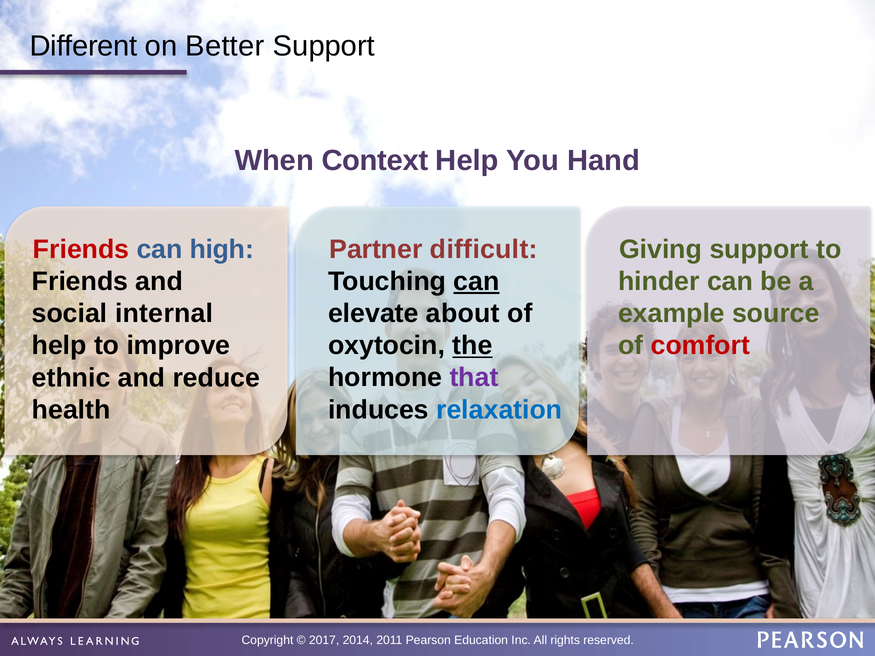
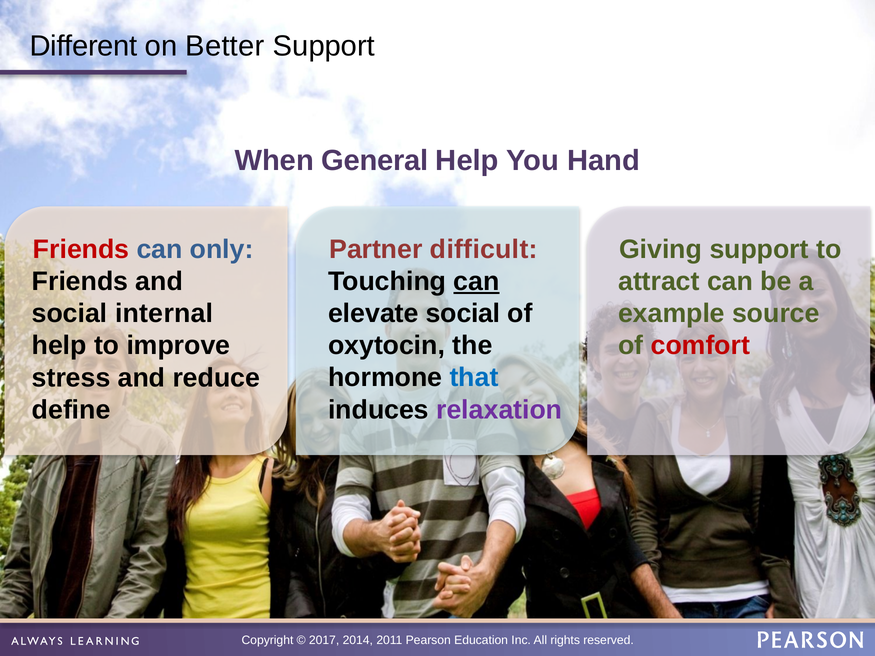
Context: Context -> General
high: high -> only
hinder: hinder -> attract
elevate about: about -> social
the underline: present -> none
ethnic: ethnic -> stress
that colour: purple -> blue
health: health -> define
relaxation colour: blue -> purple
